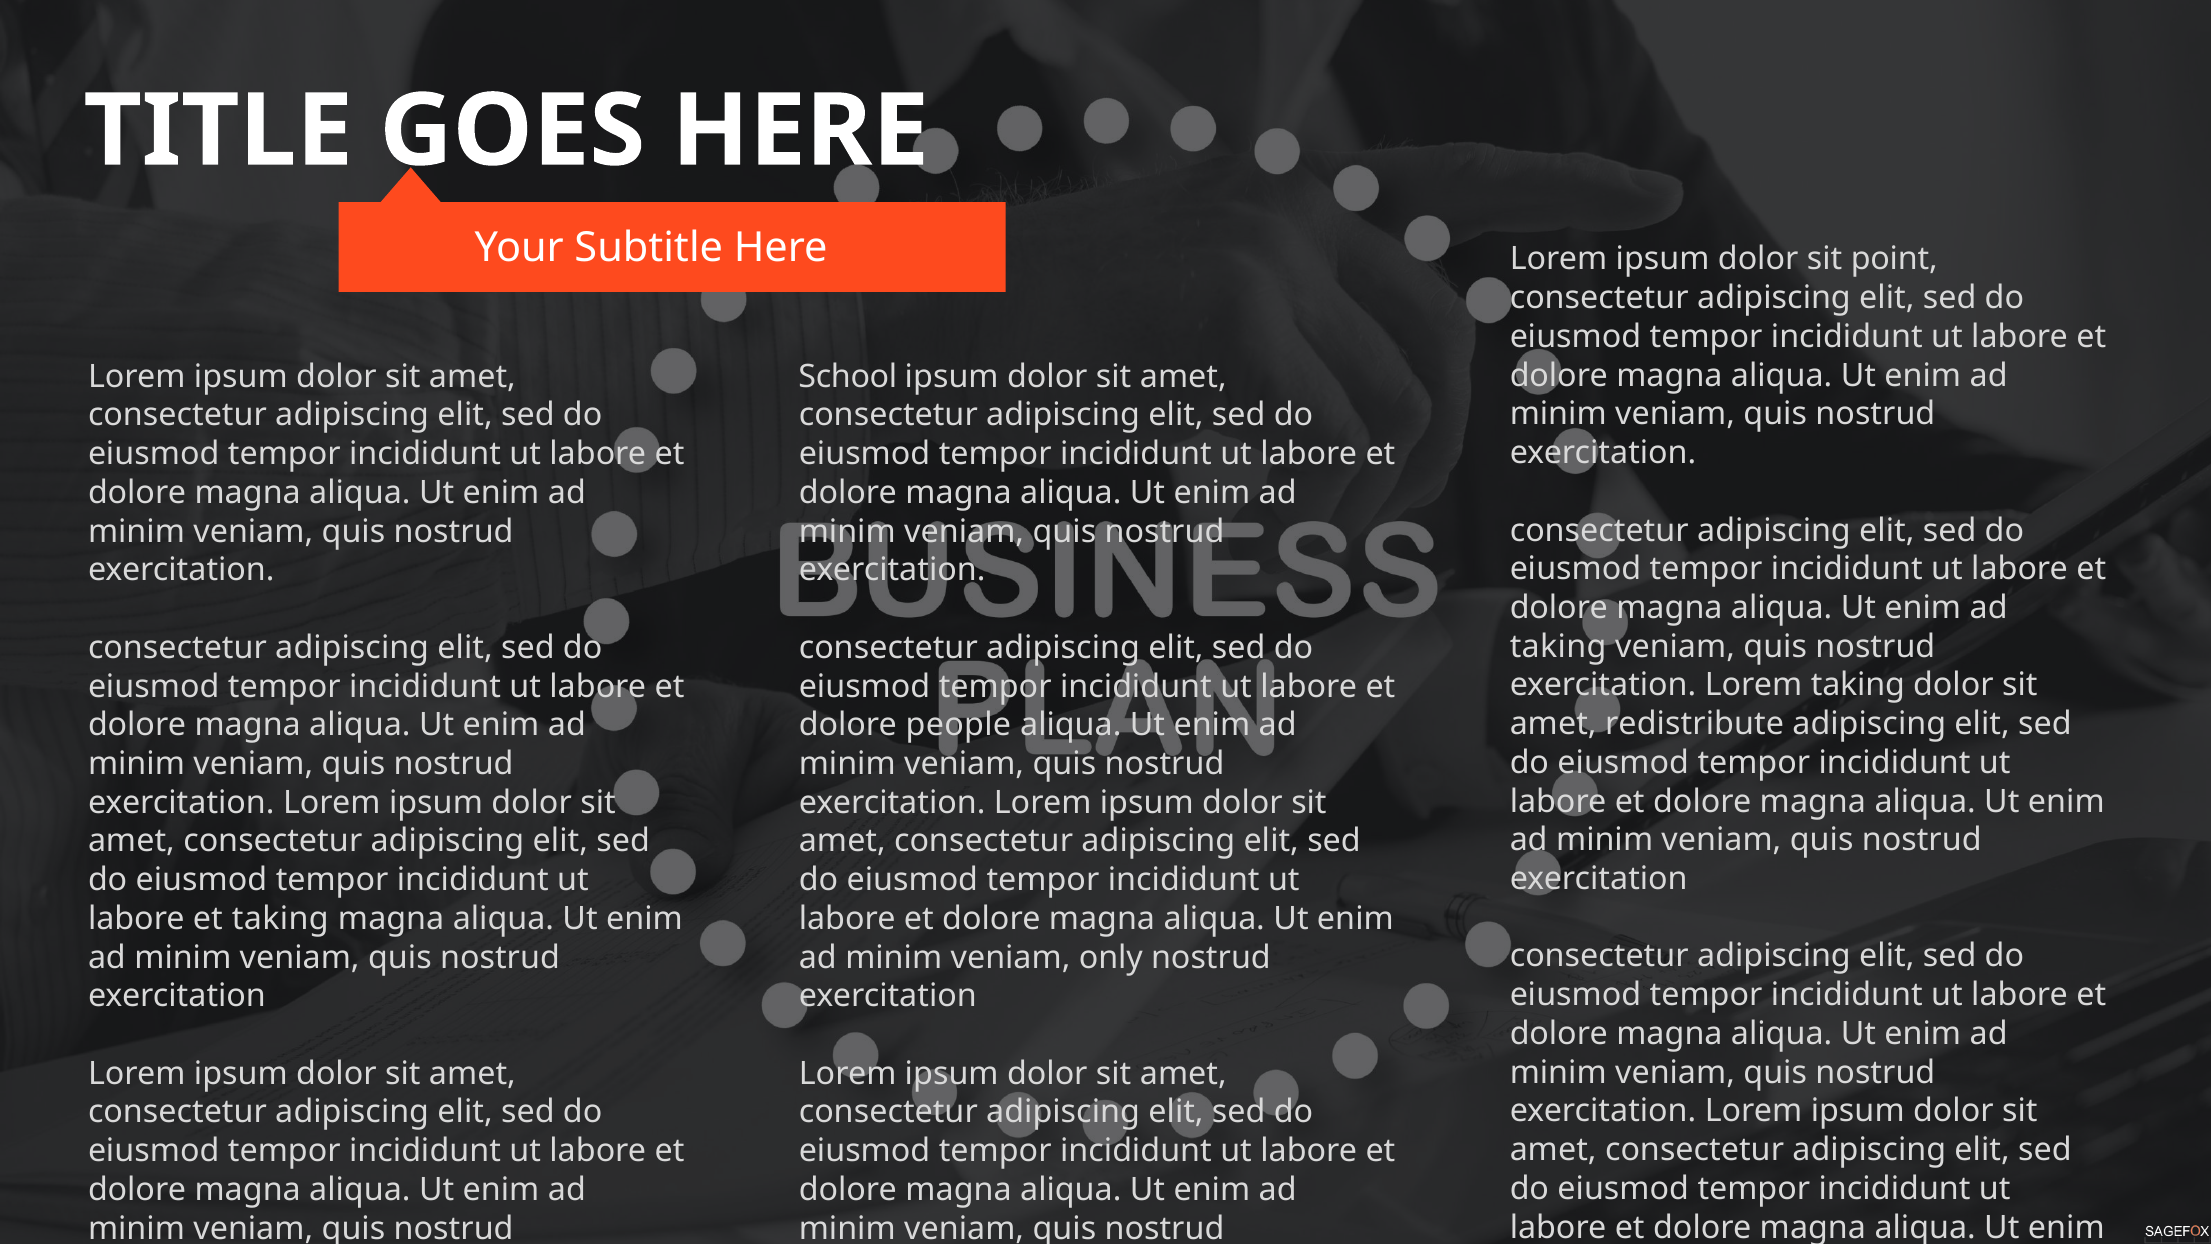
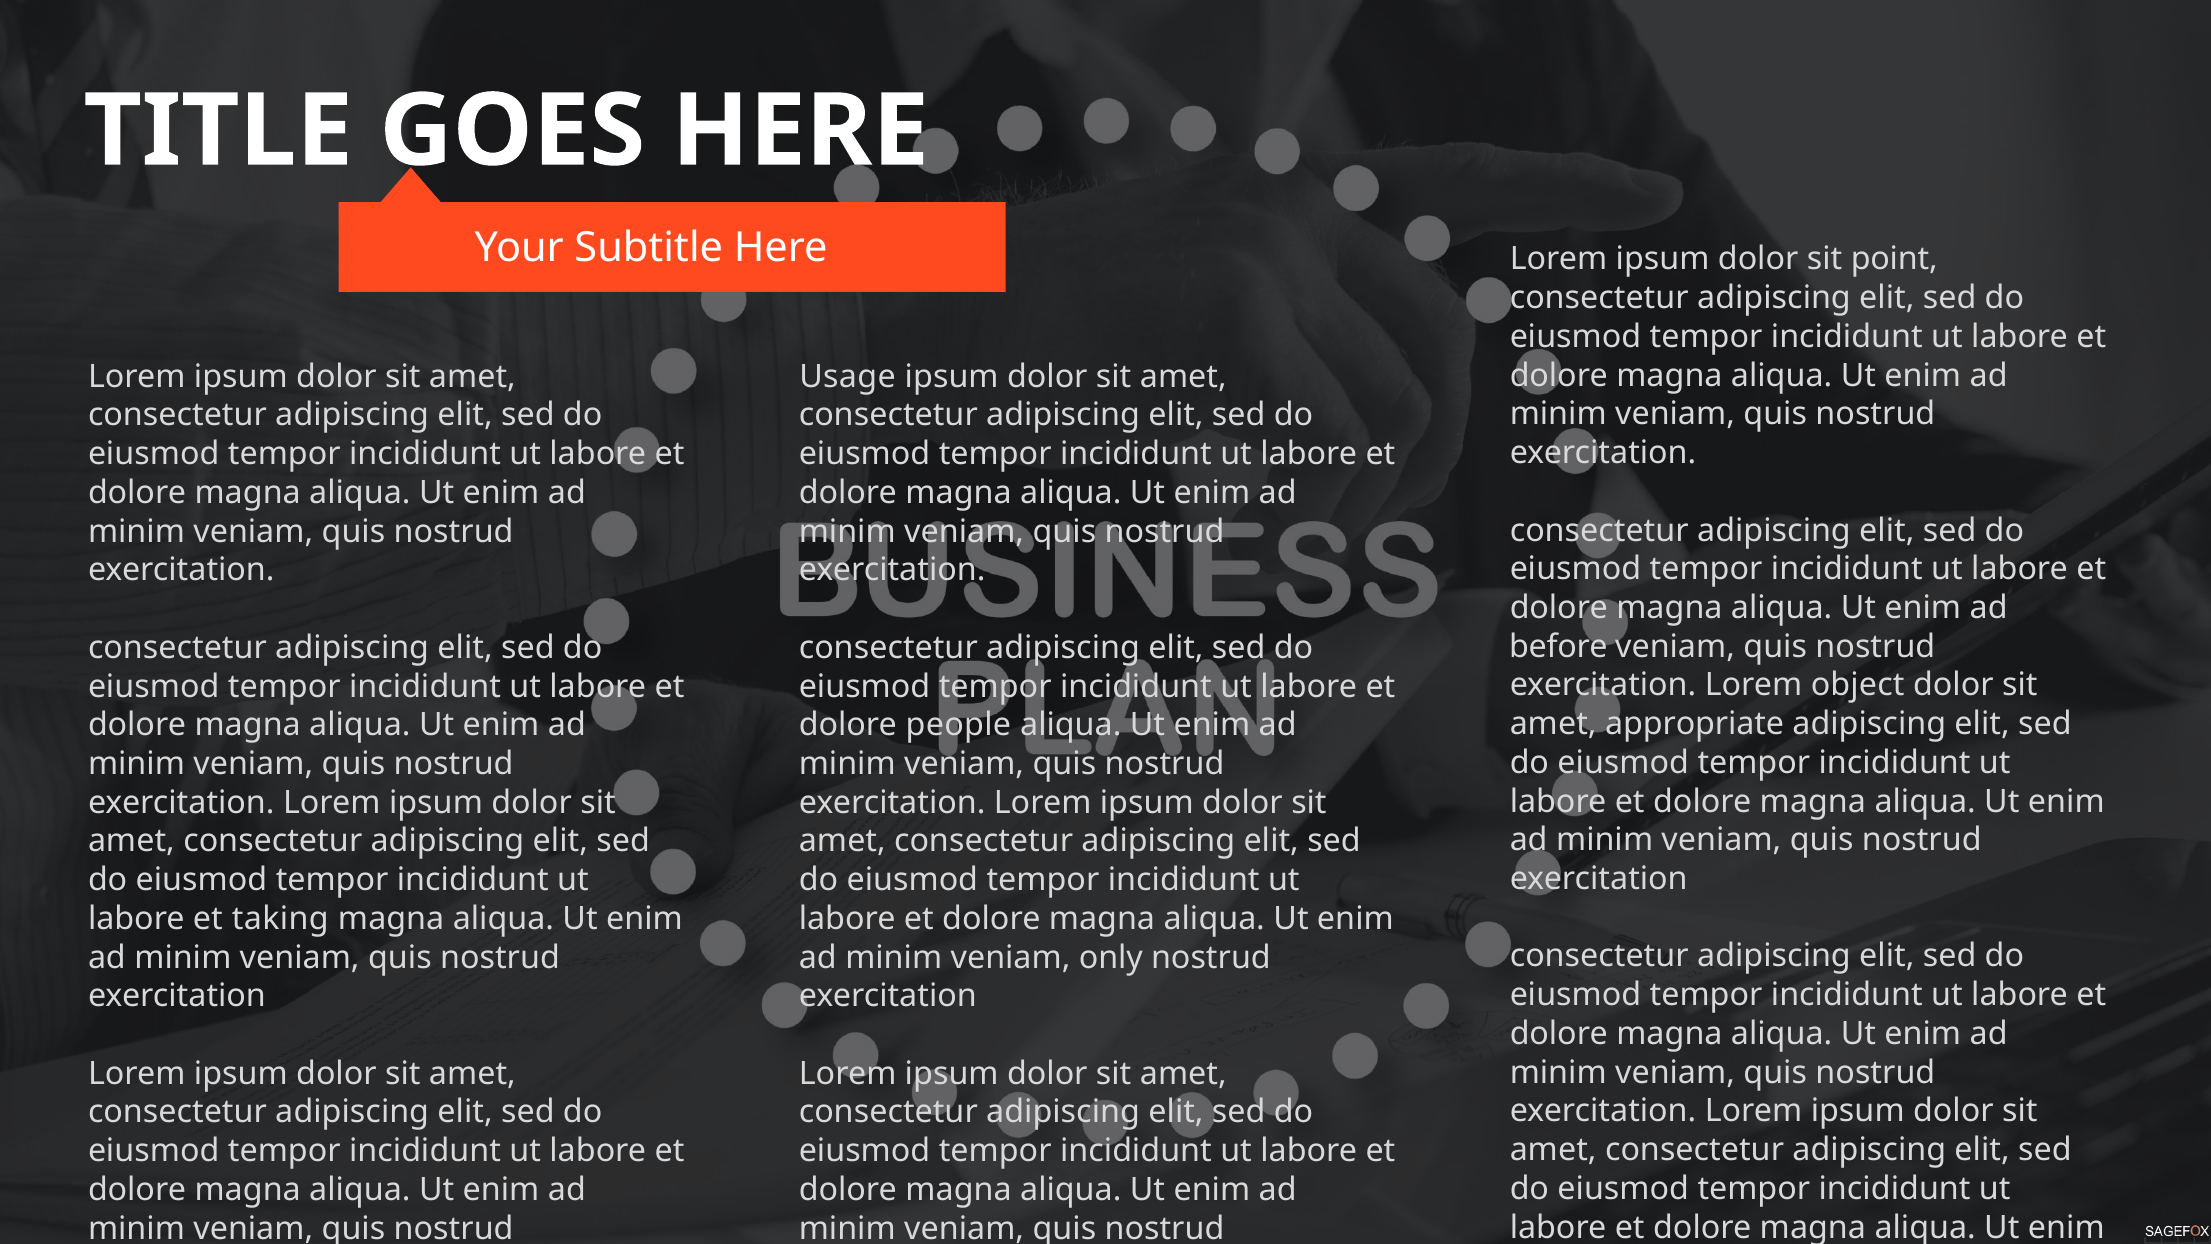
School: School -> Usage
taking at (1558, 646): taking -> before
Lorem taking: taking -> object
redistribute: redistribute -> appropriate
